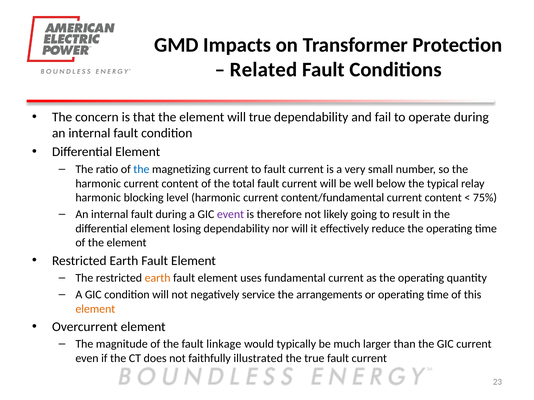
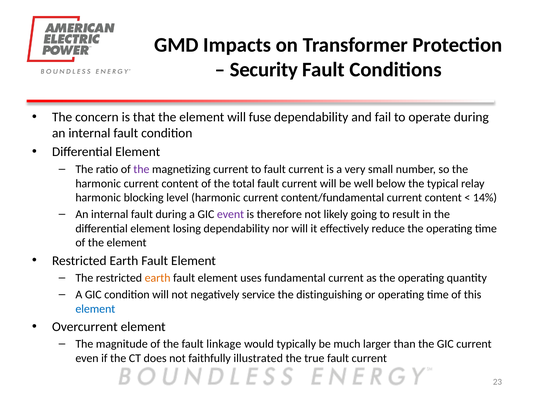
Related: Related -> Security
will true: true -> fuse
the at (141, 170) colour: blue -> purple
75%: 75% -> 14%
arrangements: arrangements -> distinguishing
element at (95, 309) colour: orange -> blue
